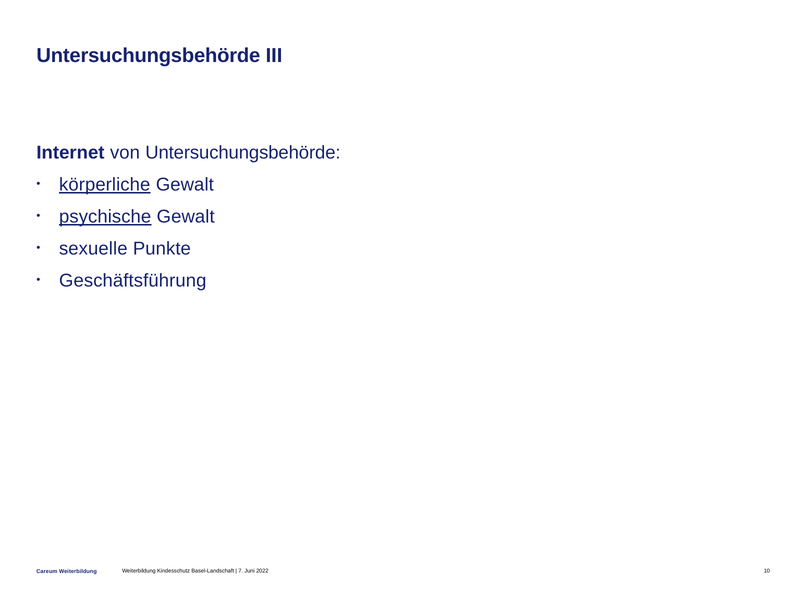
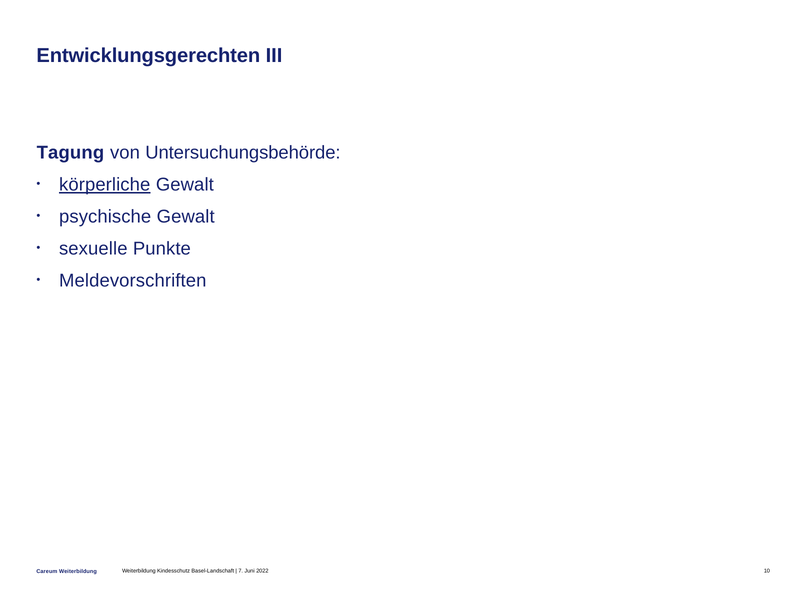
Untersuchungsbehörde at (148, 56): Untersuchungsbehörde -> Entwicklungsgerechten
Internet: Internet -> Tagung
psychische underline: present -> none
Geschäftsführung: Geschäftsführung -> Meldevorschriften
